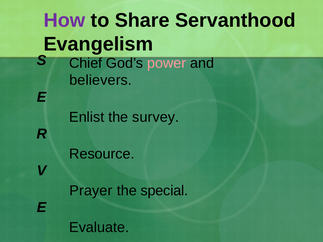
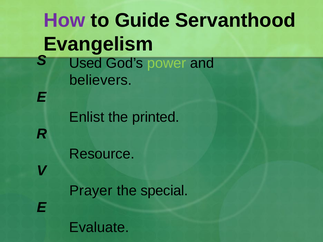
Share: Share -> Guide
Chief: Chief -> Used
power colour: pink -> light green
survey: survey -> printed
